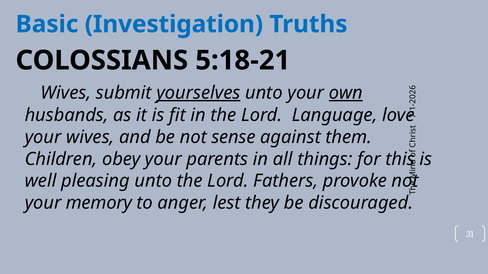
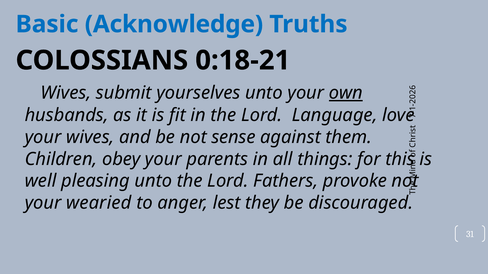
Investigation: Investigation -> Acknowledge
5:18-21: 5:18-21 -> 0:18-21
yourselves underline: present -> none
memory: memory -> wearied
